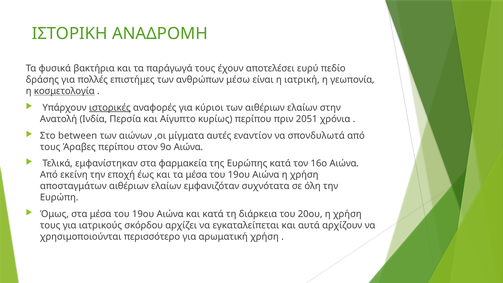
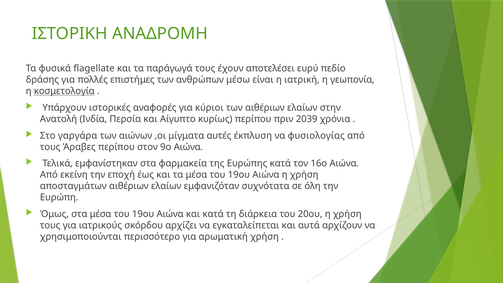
βακτήρια: βακτήρια -> flagellate
ιστορικές underline: present -> none
2051: 2051 -> 2039
between: between -> γαργάρα
εναντίον: εναντίον -> έκπλυση
σπονδυλωτά: σπονδυλωτά -> φυσιολογίας
